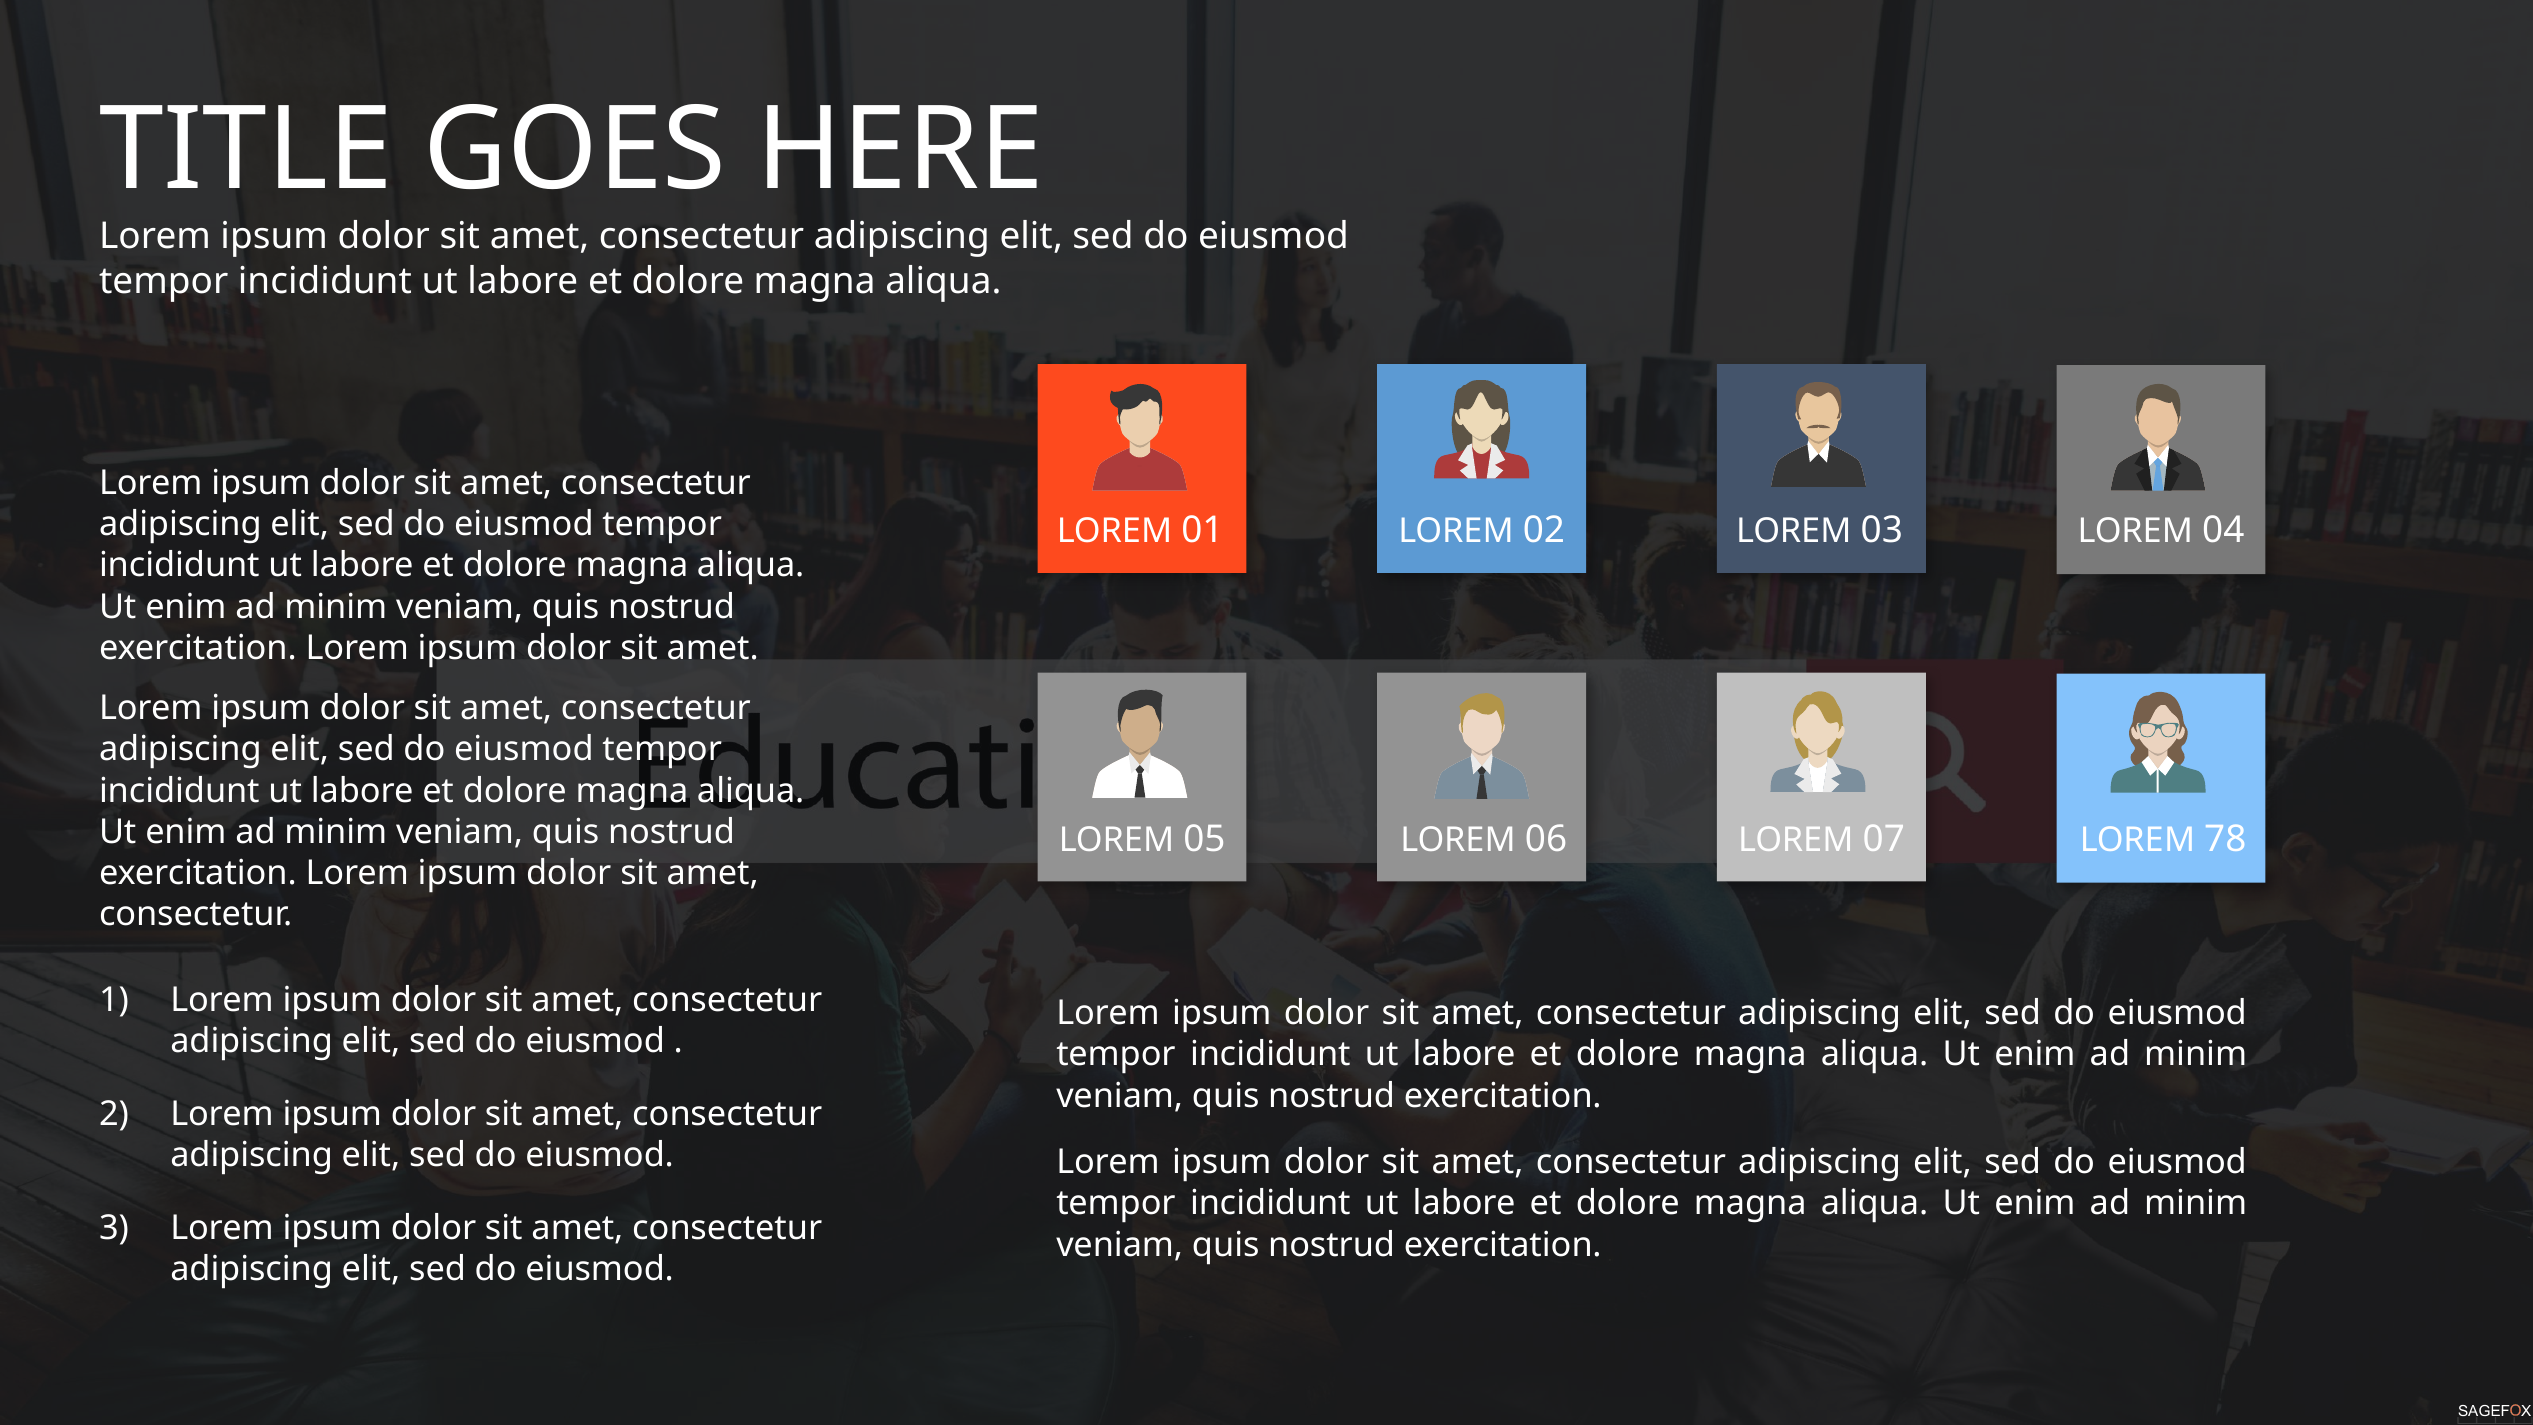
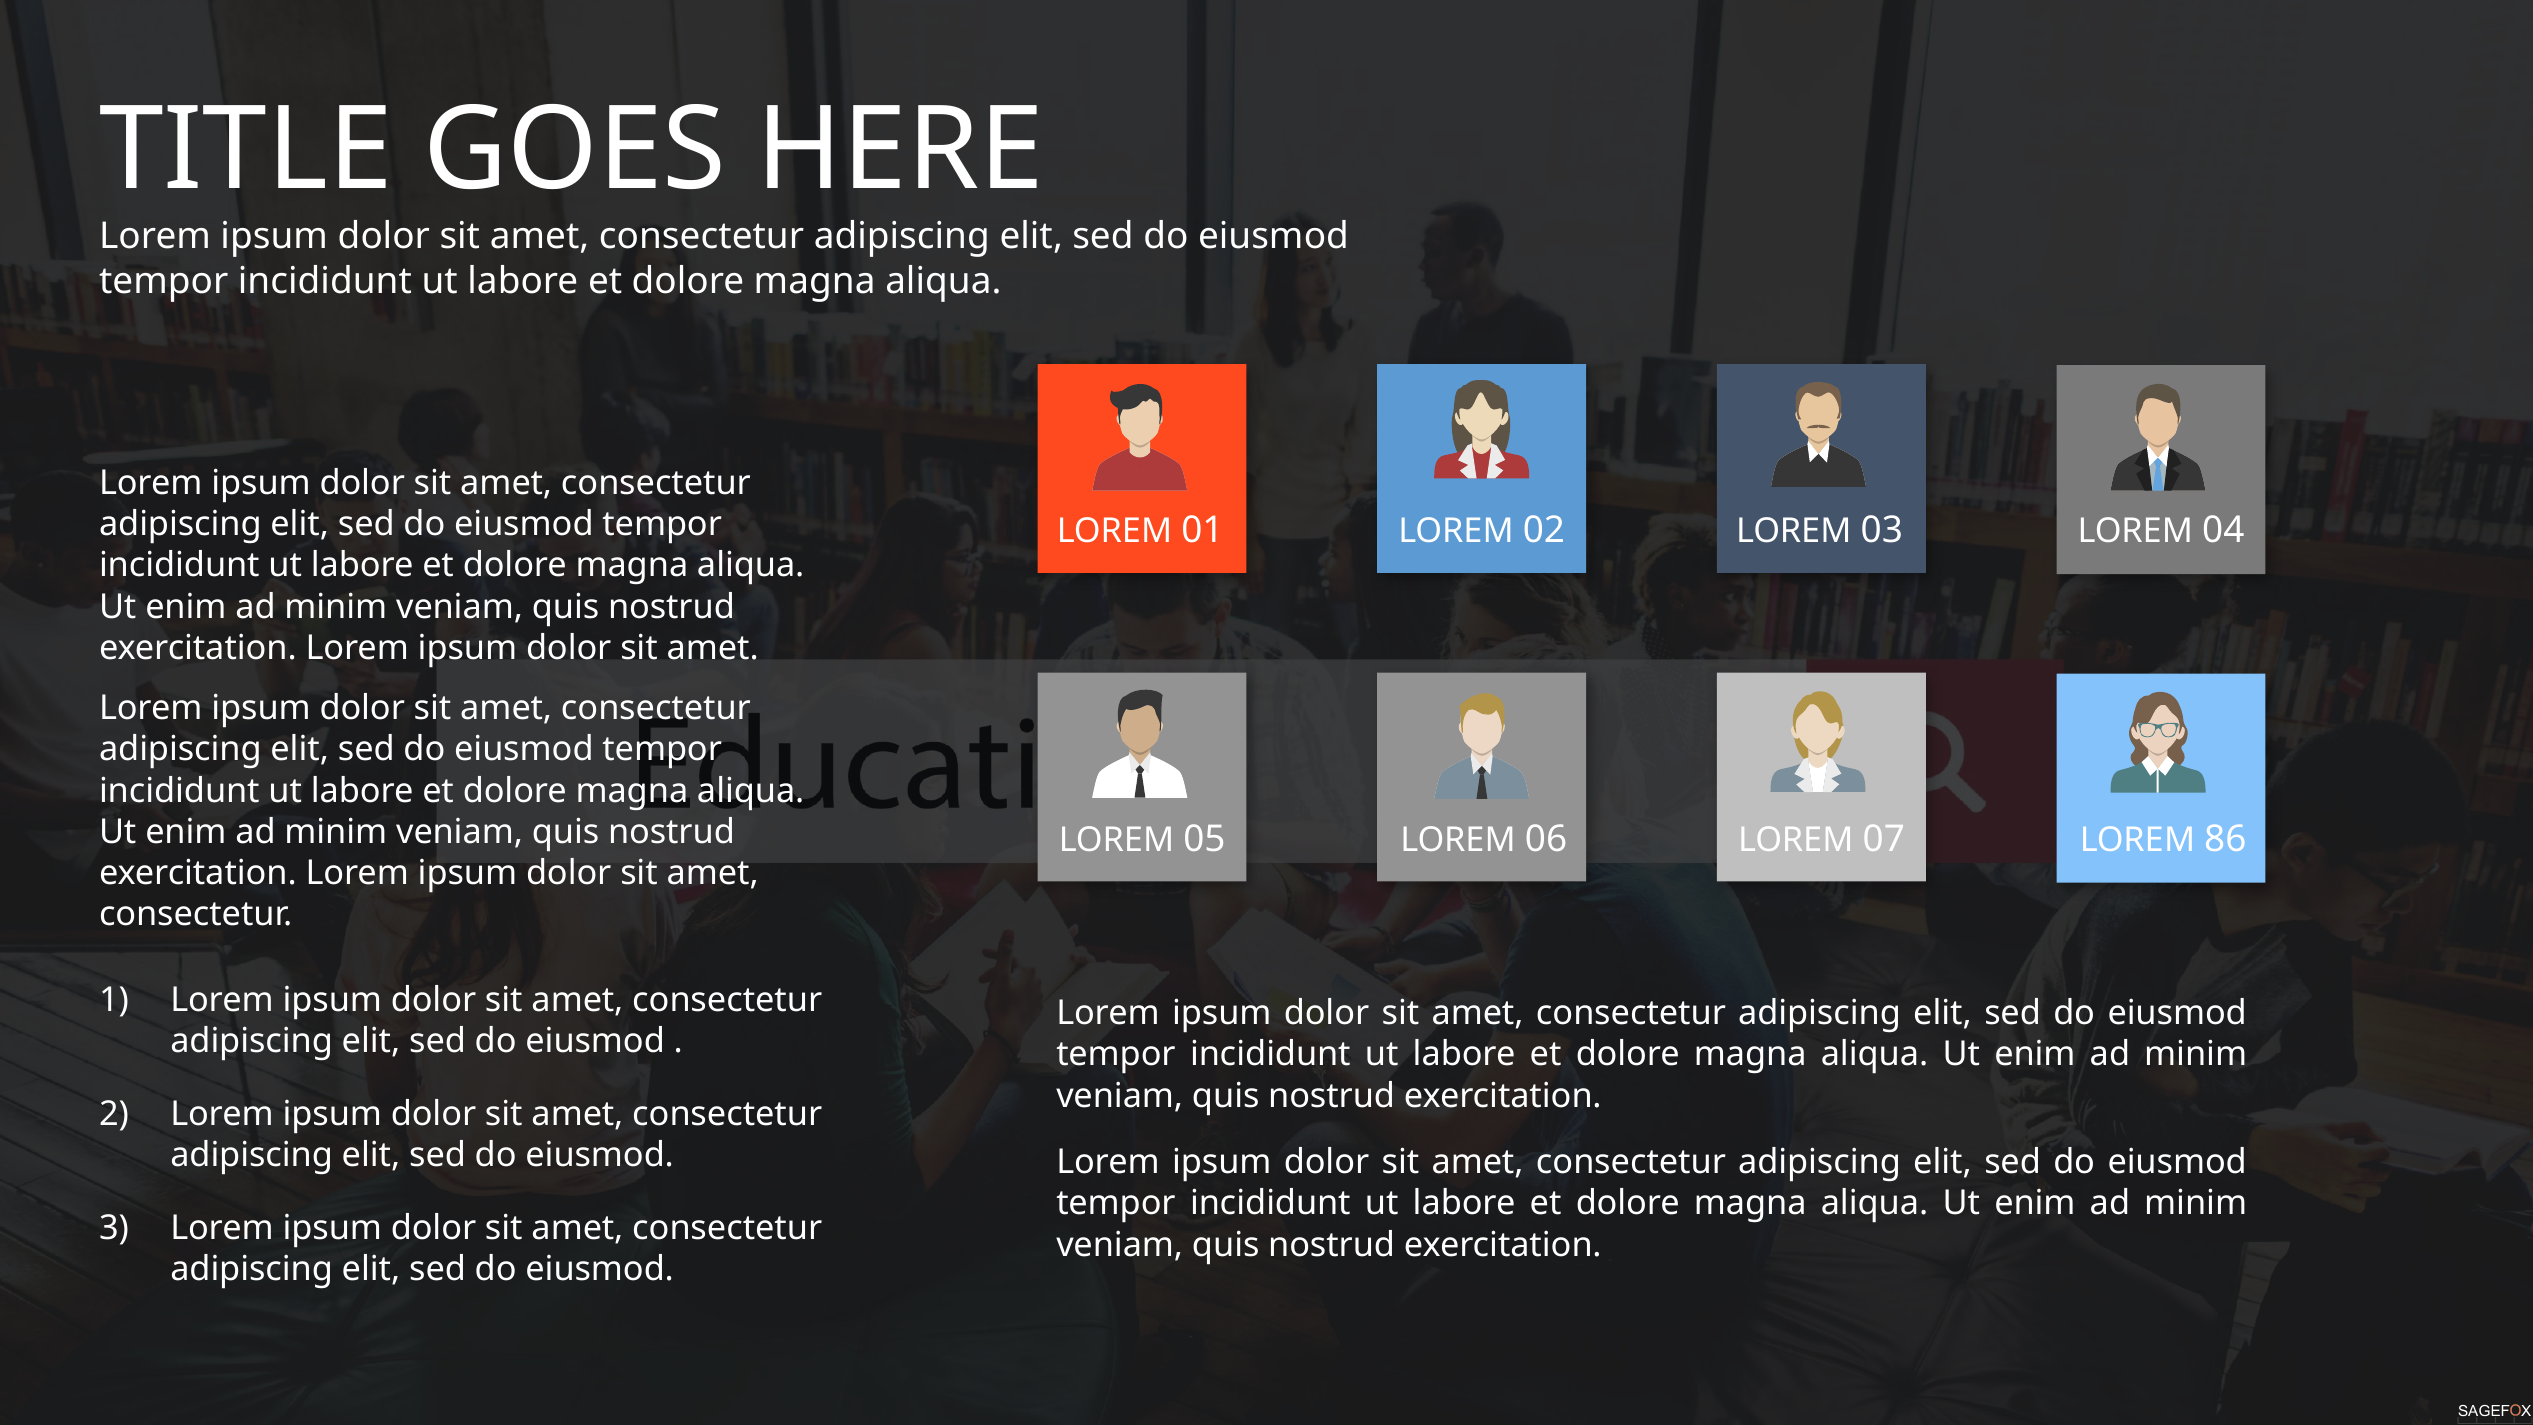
78: 78 -> 86
